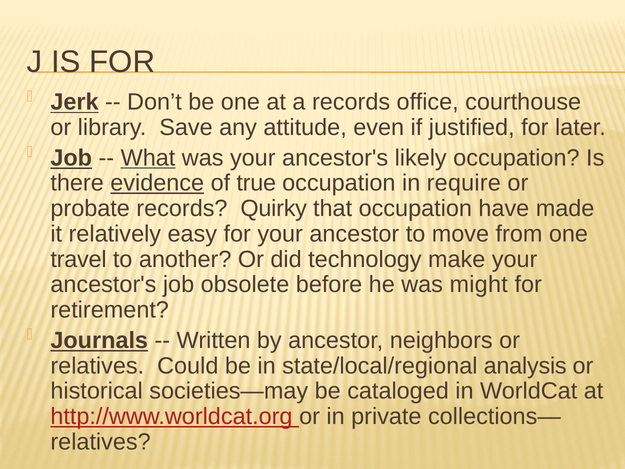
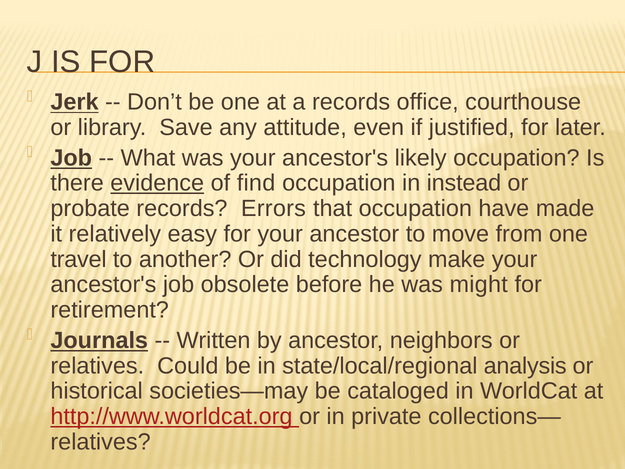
What underline: present -> none
true: true -> find
require: require -> instead
Quirky: Quirky -> Errors
